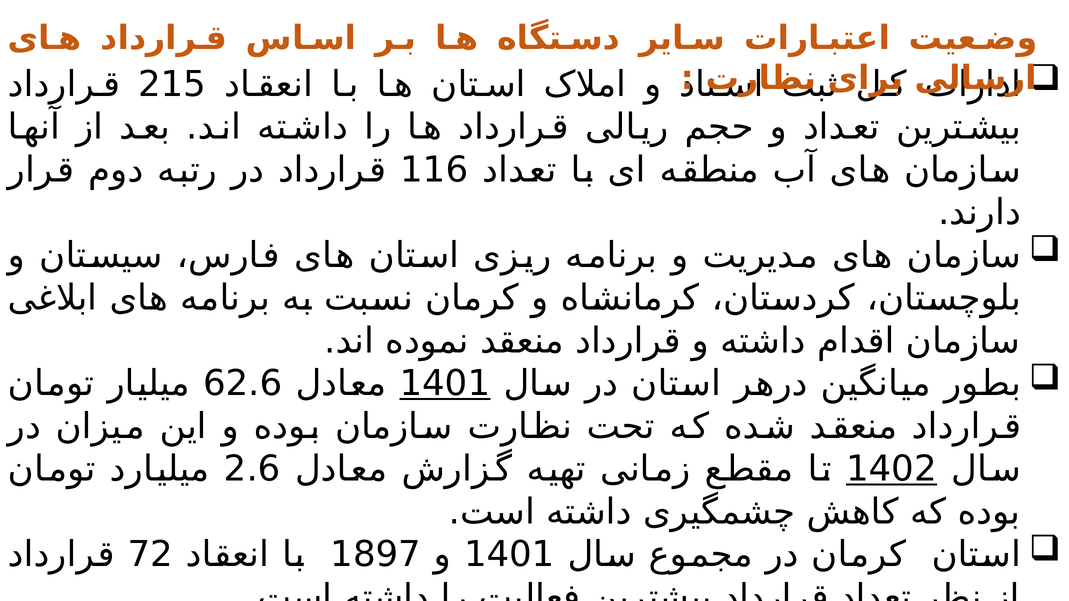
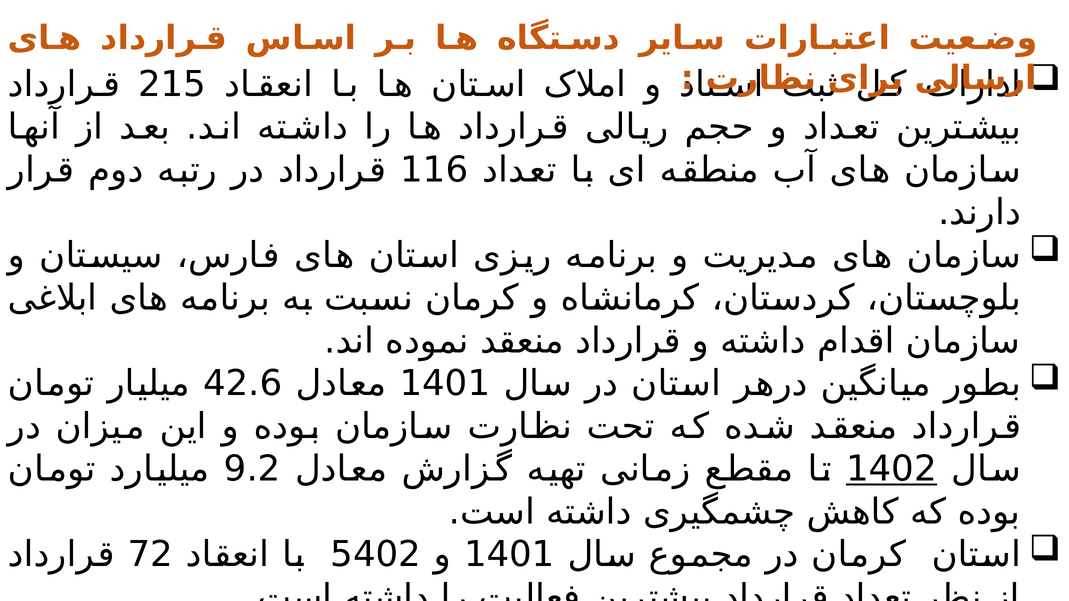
62.6: 62.6 -> 42.6
1401 at (445, 384) underline: present -> none
2.6: 2.6 -> 9.2
1897: 1897 -> 5402
